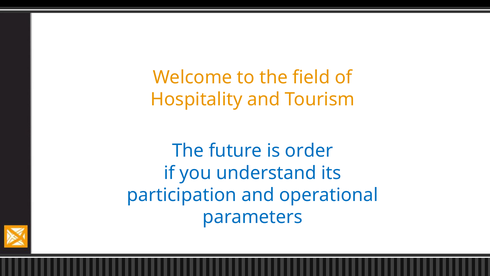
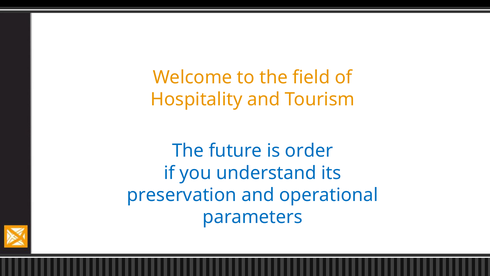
participation: participation -> preservation
